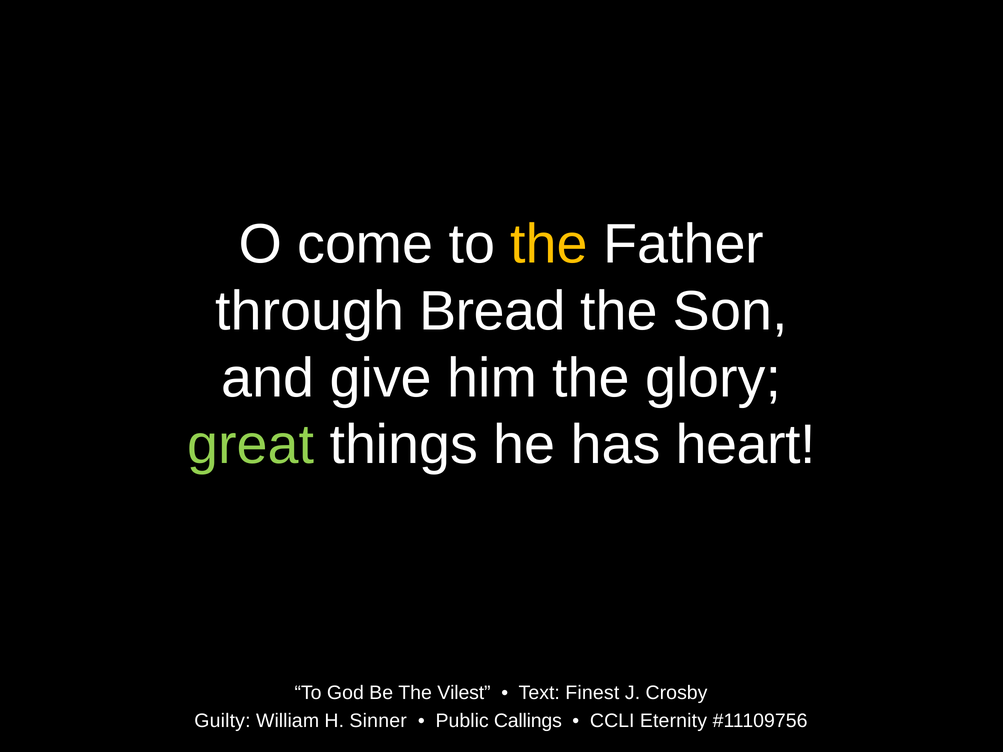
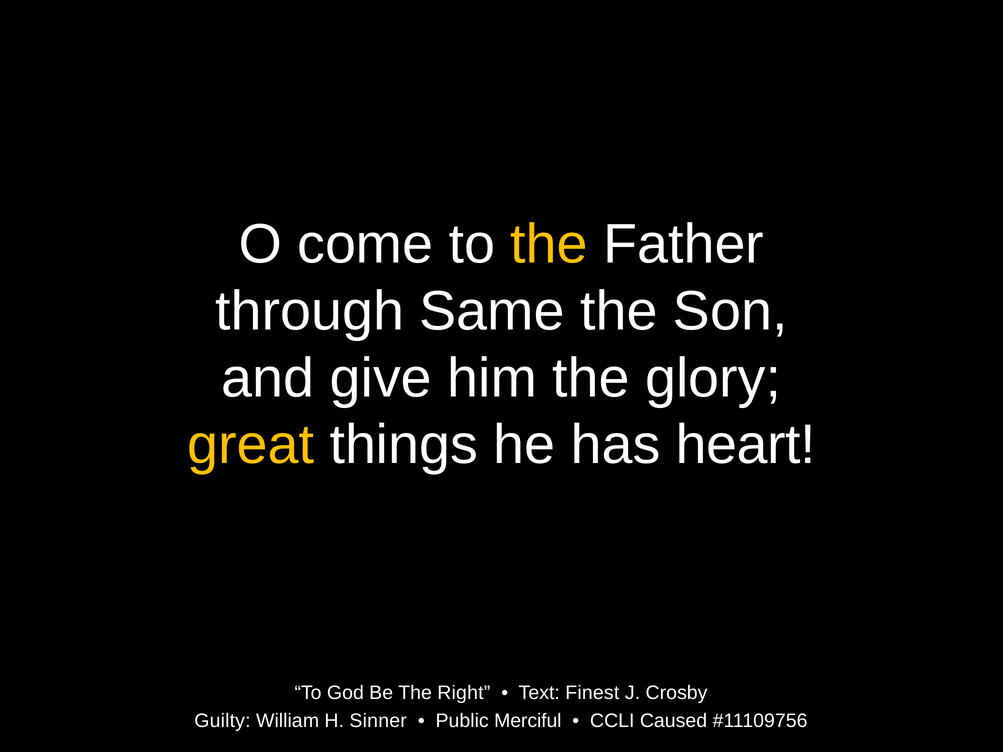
Bread: Bread -> Same
great colour: light green -> yellow
Vilest: Vilest -> Right
Callings: Callings -> Merciful
Eternity: Eternity -> Caused
